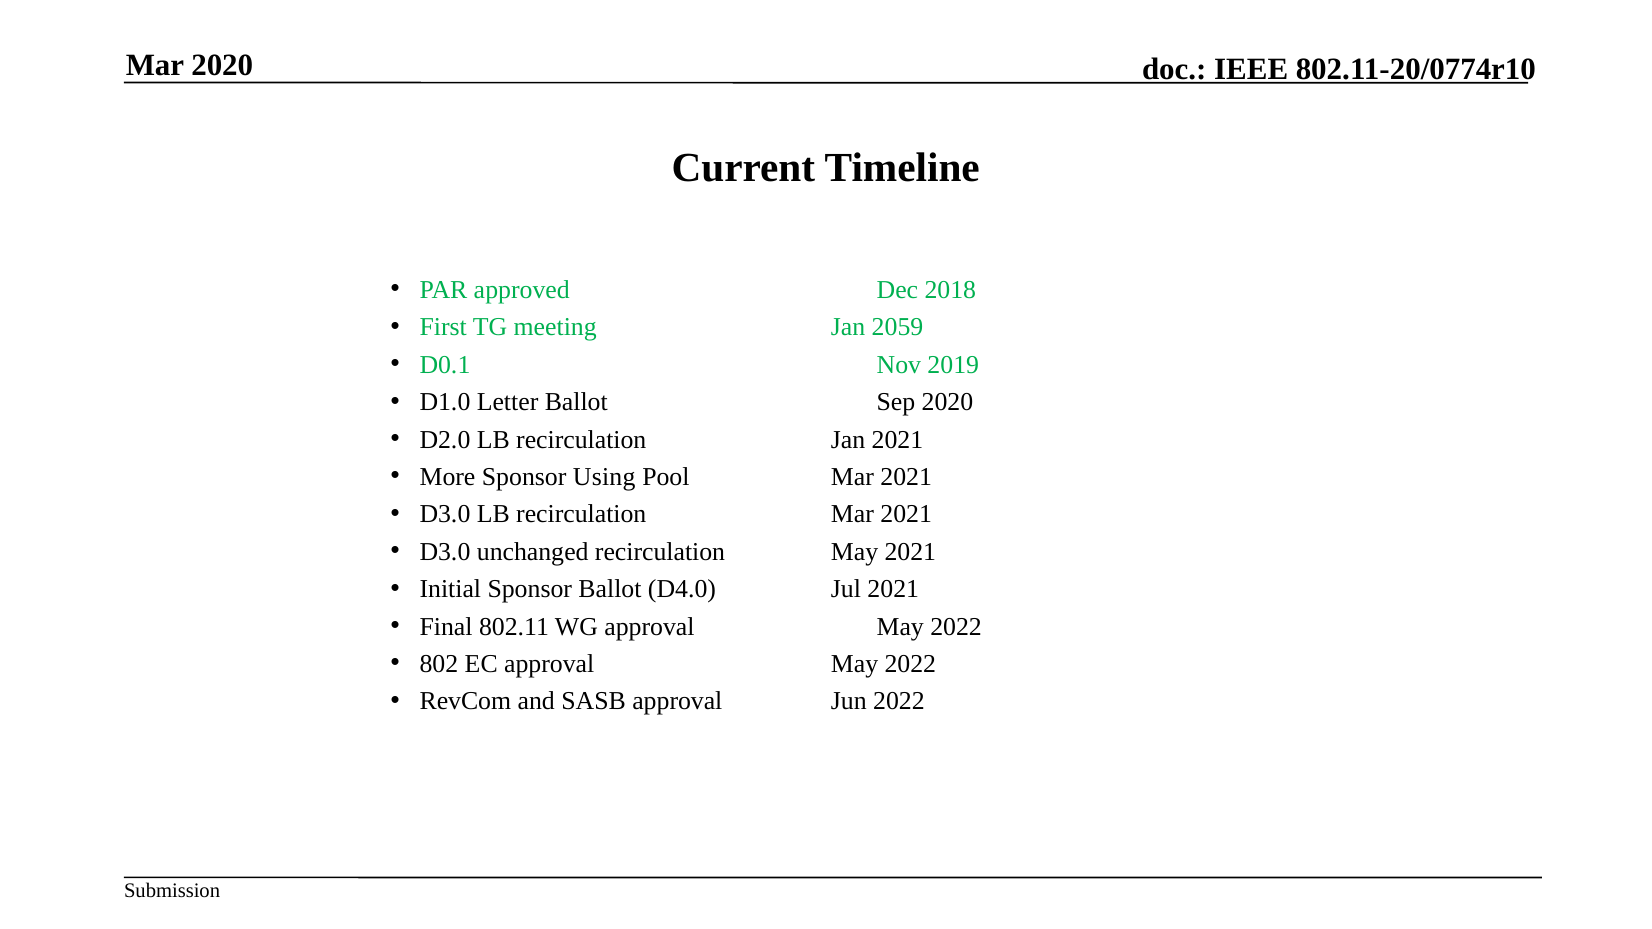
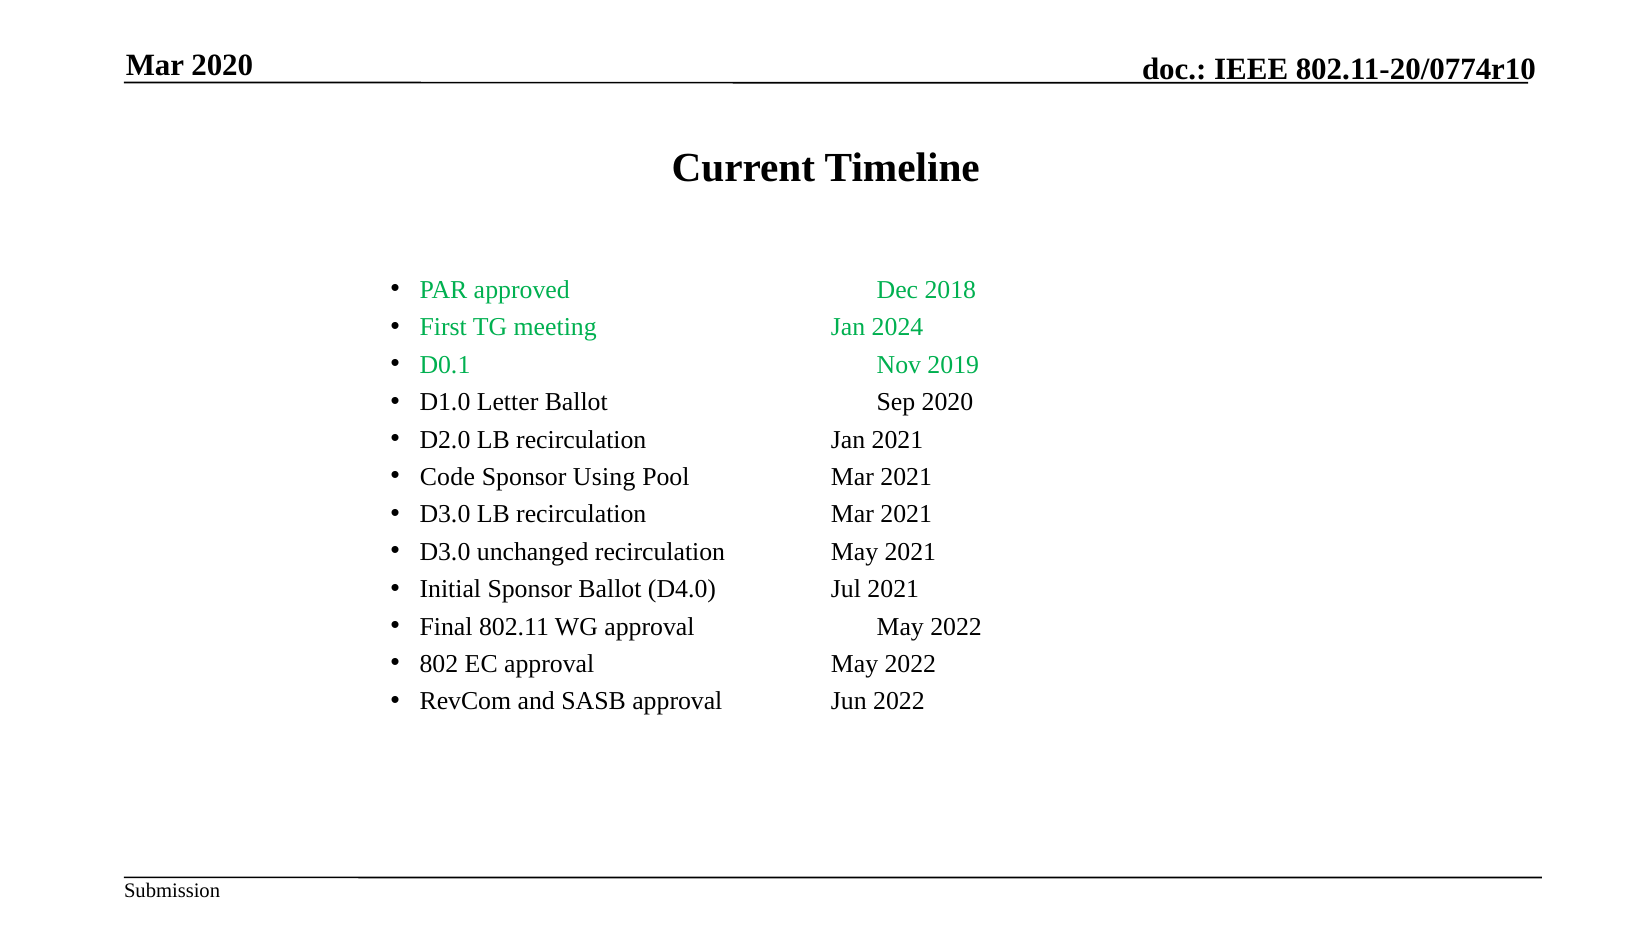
2059: 2059 -> 2024
More: More -> Code
